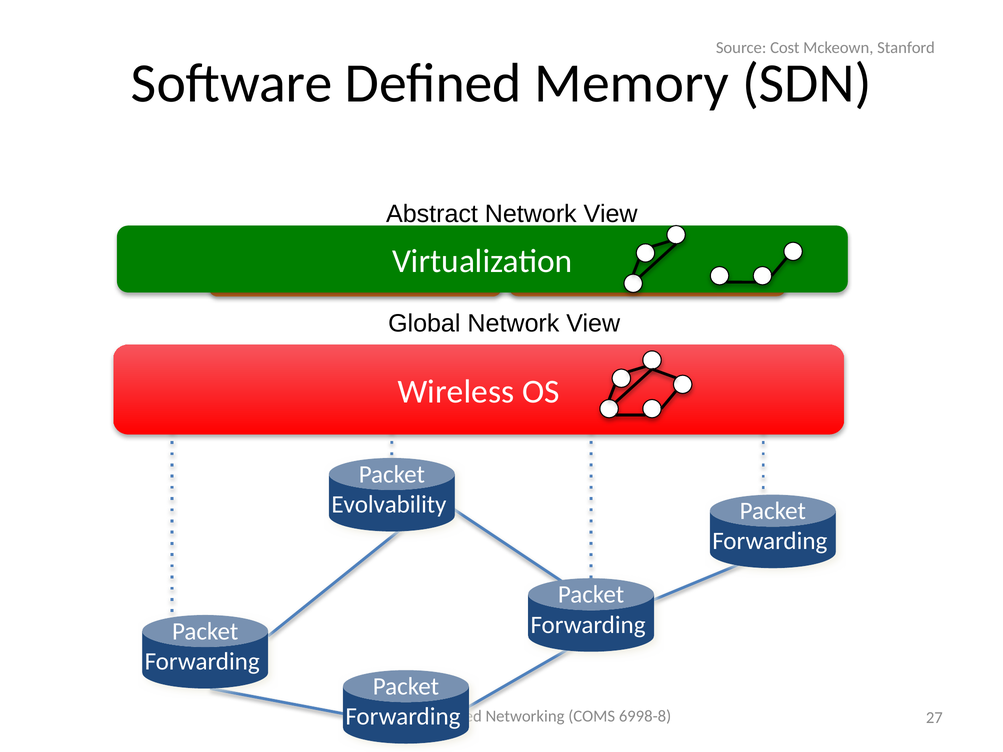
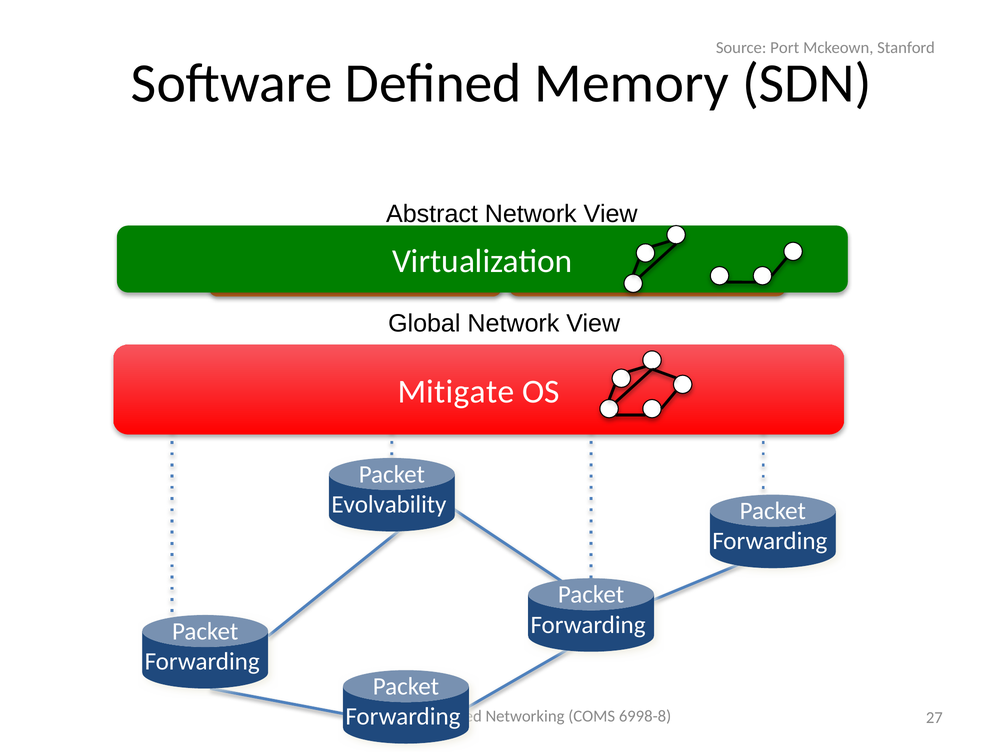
Cost: Cost -> Port
Wireless: Wireless -> Mitigate
